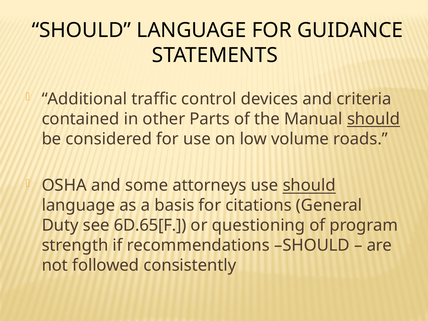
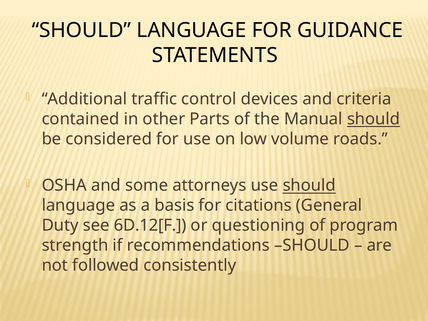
6D.65[F: 6D.65[F -> 6D.12[F
